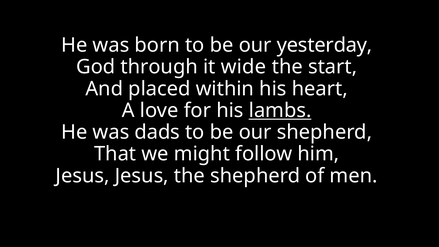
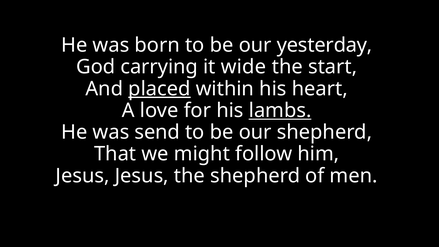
through: through -> carrying
placed underline: none -> present
dads: dads -> send
